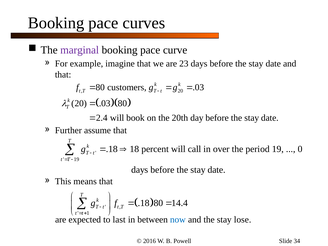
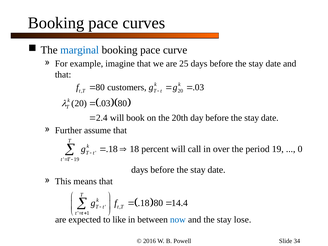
marginal colour: purple -> blue
23: 23 -> 25
last: last -> like
